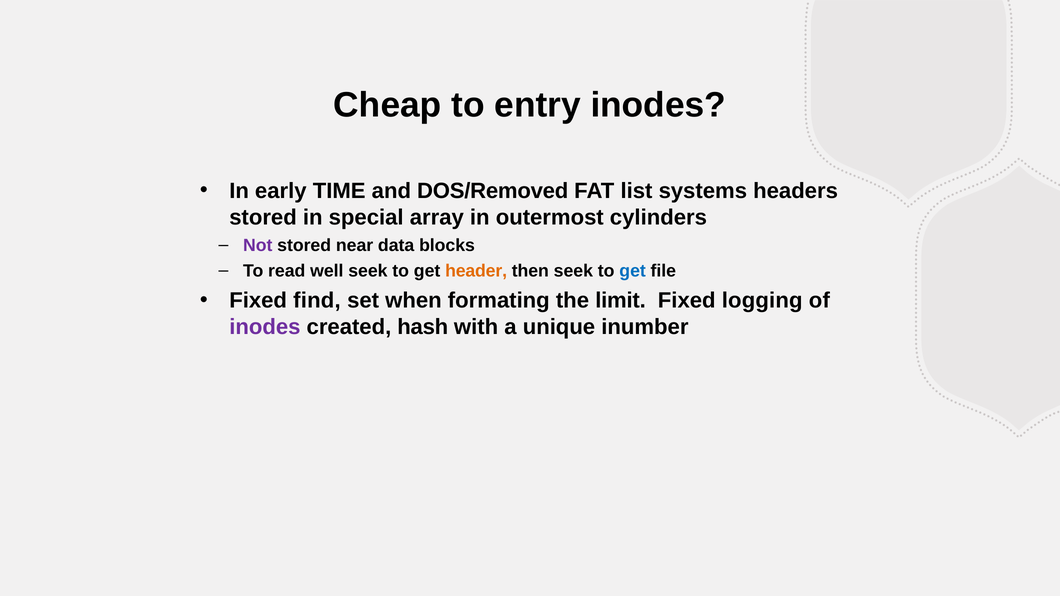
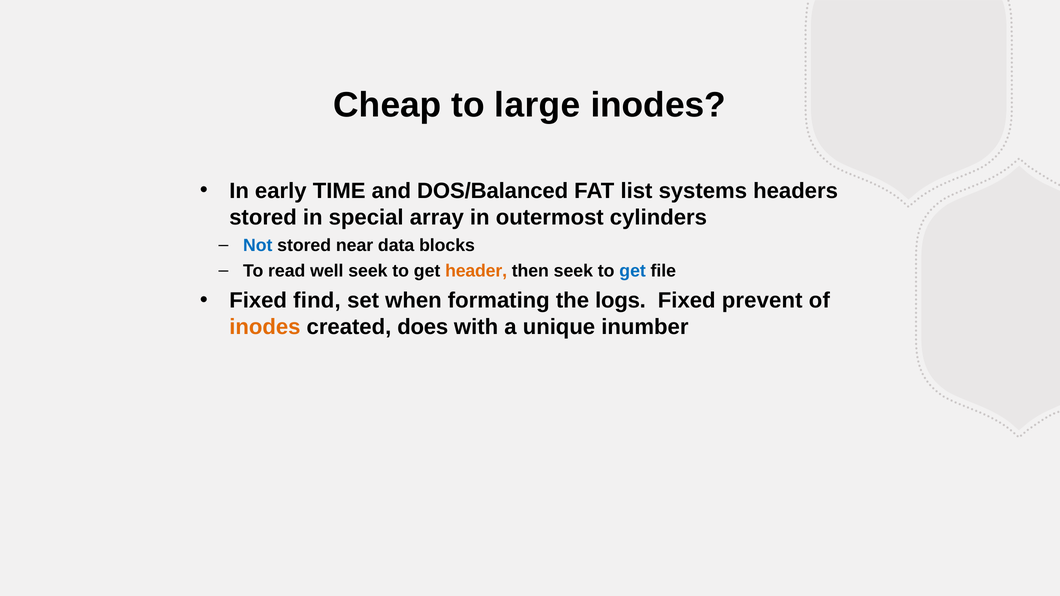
entry: entry -> large
DOS/Removed: DOS/Removed -> DOS/Balanced
Not colour: purple -> blue
limit: limit -> logs
logging: logging -> prevent
inodes at (265, 327) colour: purple -> orange
hash: hash -> does
